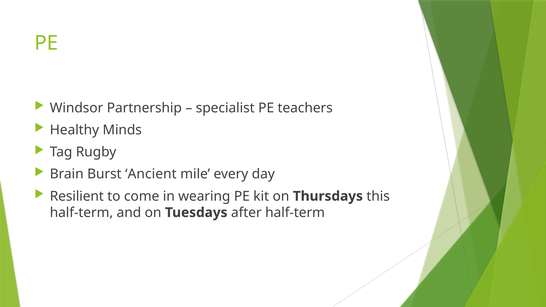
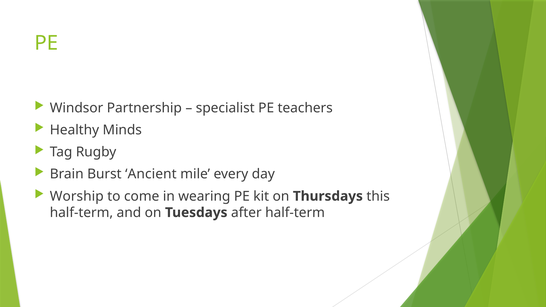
Resilient: Resilient -> Worship
